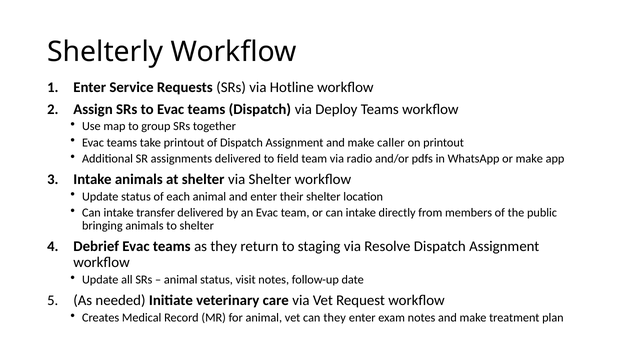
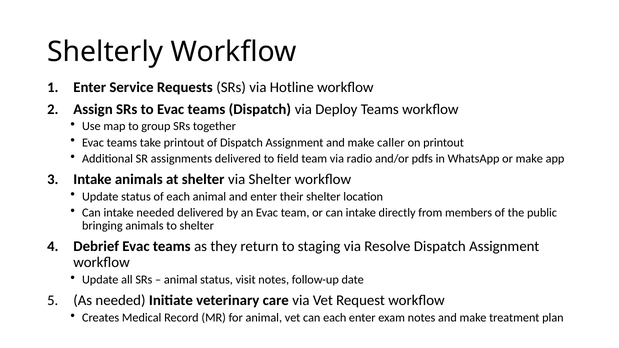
intake transfer: transfer -> needed
can they: they -> each
